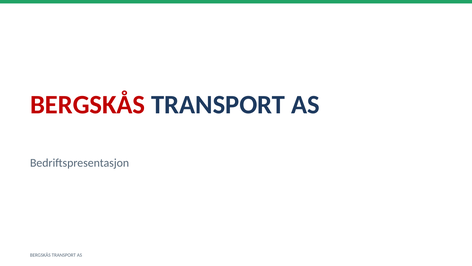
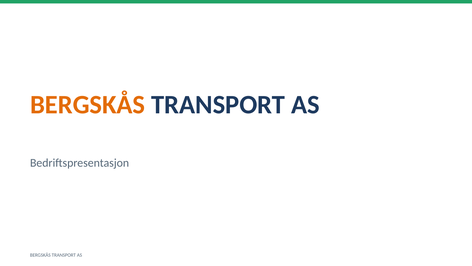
BERGSKÅS at (88, 105) colour: red -> orange
